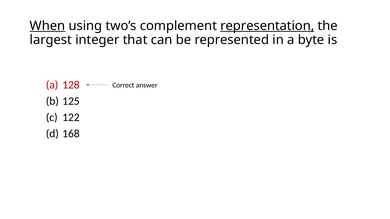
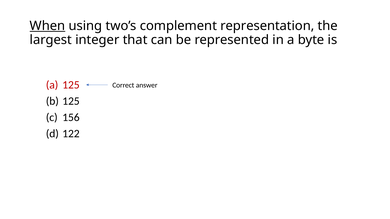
representation underline: present -> none
a 128: 128 -> 125
122: 122 -> 156
168: 168 -> 122
